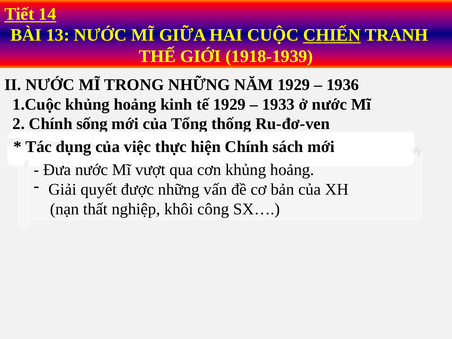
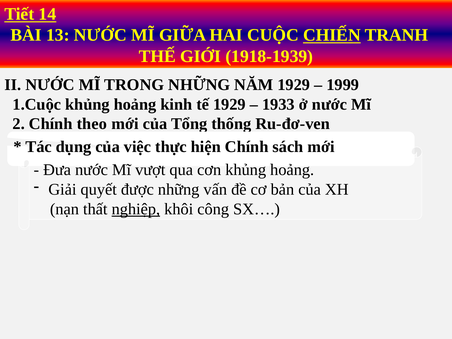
1936: 1936 -> 1999
sống: sống -> theo
nghiệp underline: none -> present
